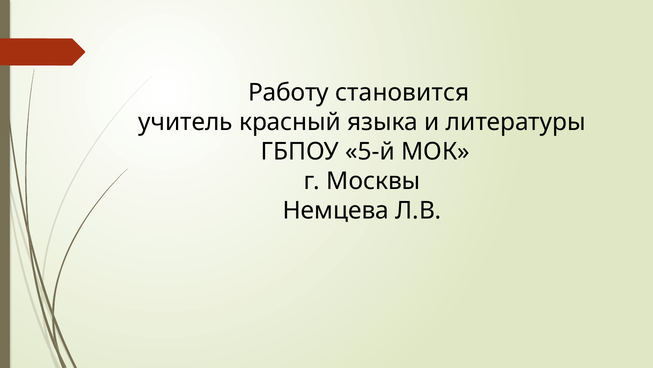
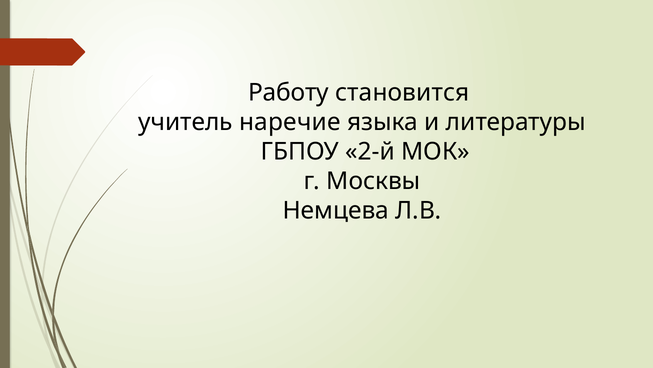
красный: красный -> наречие
5-й: 5-й -> 2-й
